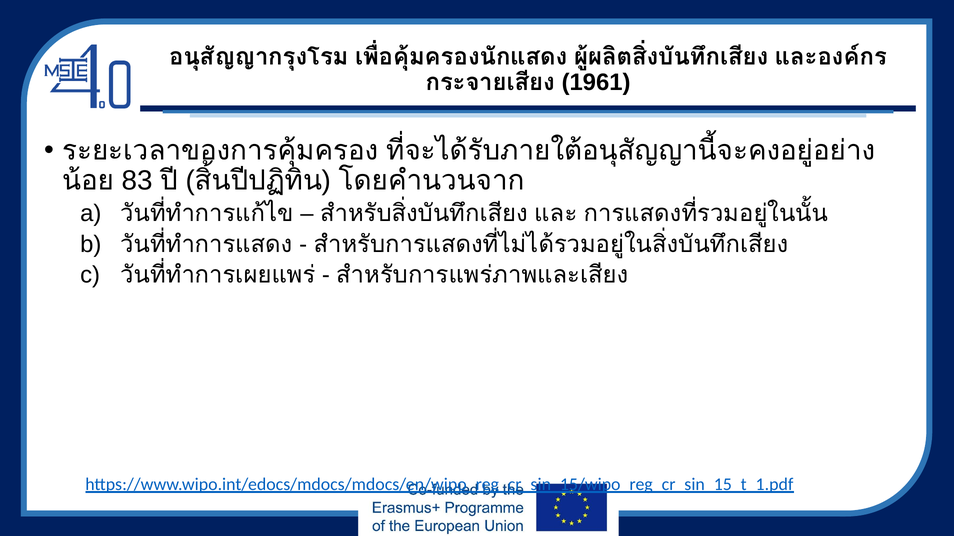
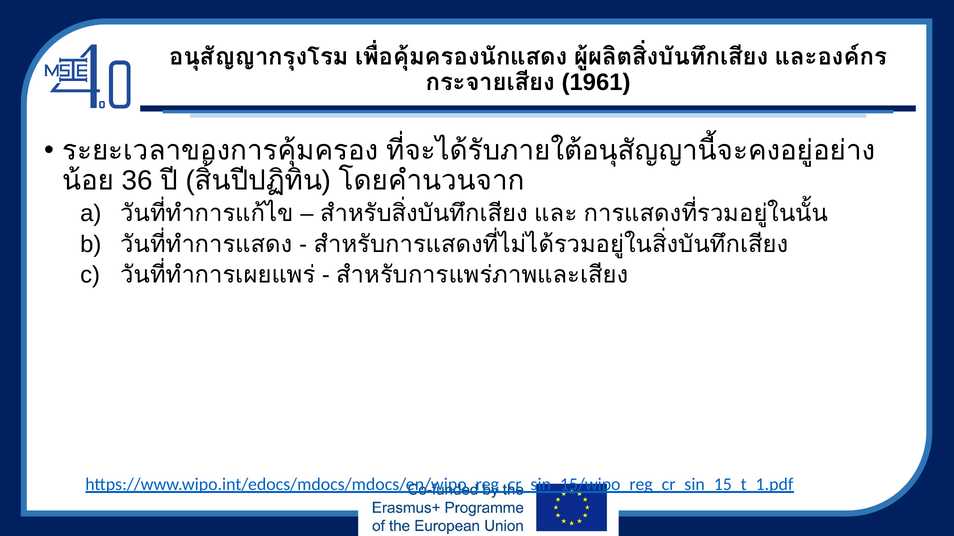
83: 83 -> 36
